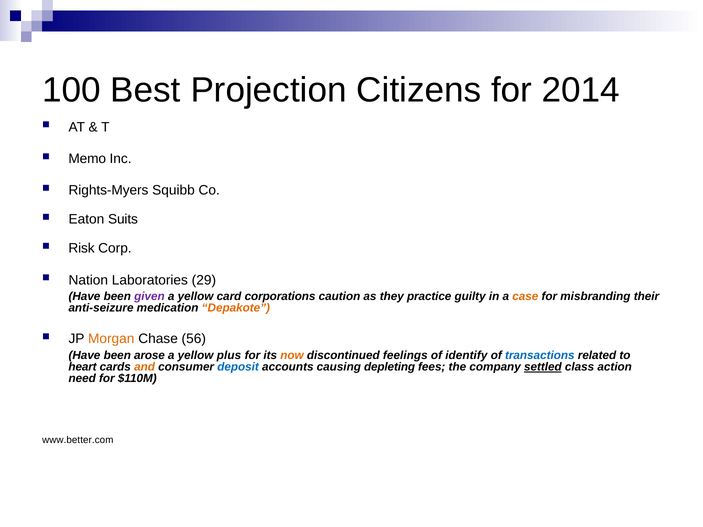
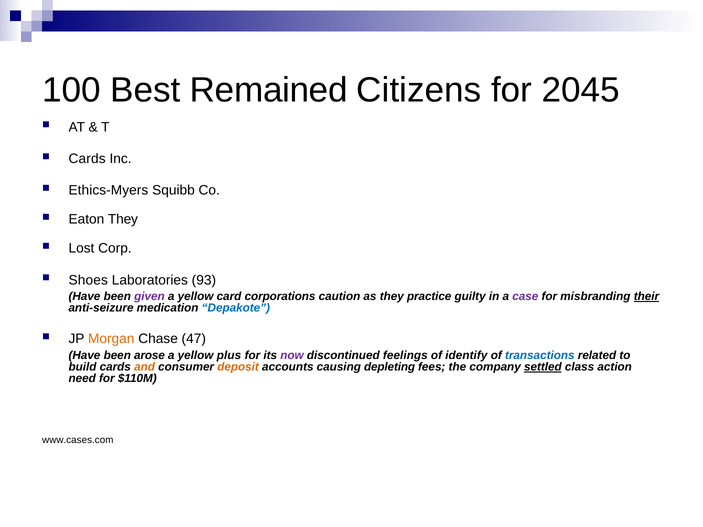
Projection: Projection -> Remained
2014: 2014 -> 2045
Memo at (87, 159): Memo -> Cards
Rights-Myers: Rights-Myers -> Ethics-Myers
Eaton Suits: Suits -> They
Risk: Risk -> Lost
Nation: Nation -> Shoes
29: 29 -> 93
case colour: orange -> purple
their underline: none -> present
Depakote colour: orange -> blue
56: 56 -> 47
now colour: orange -> purple
heart: heart -> build
deposit colour: blue -> orange
www.better.com: www.better.com -> www.cases.com
